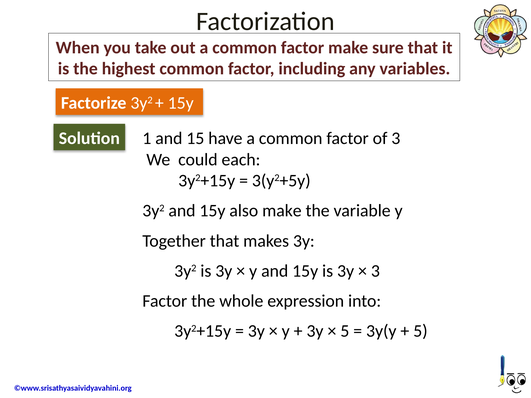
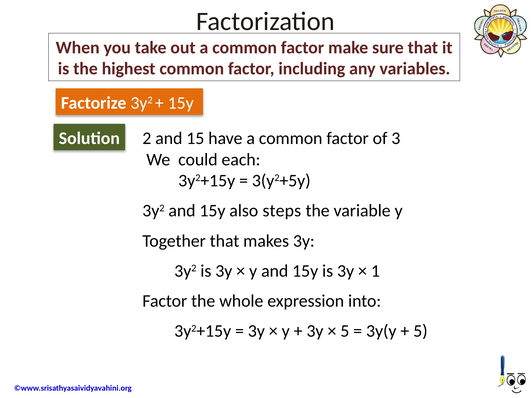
1: 1 -> 2
also make: make -> steps
3 at (375, 271): 3 -> 1
